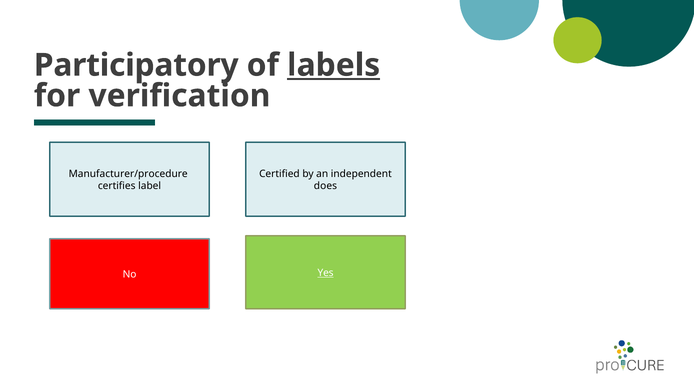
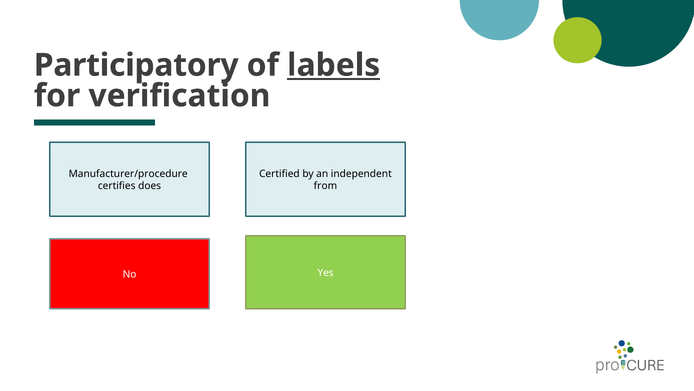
label: label -> does
does: does -> from
Yes underline: present -> none
